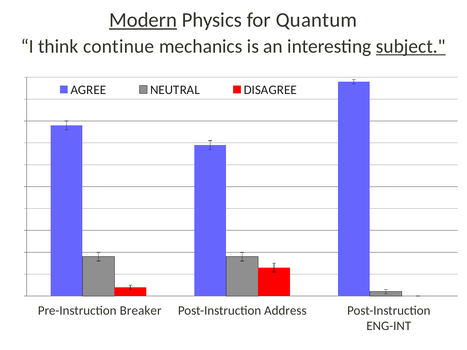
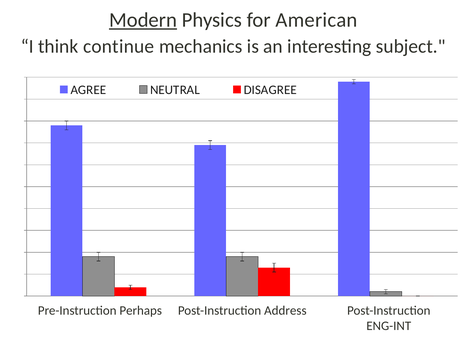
Quantum: Quantum -> American
subject underline: present -> none
Breaker: Breaker -> Perhaps
